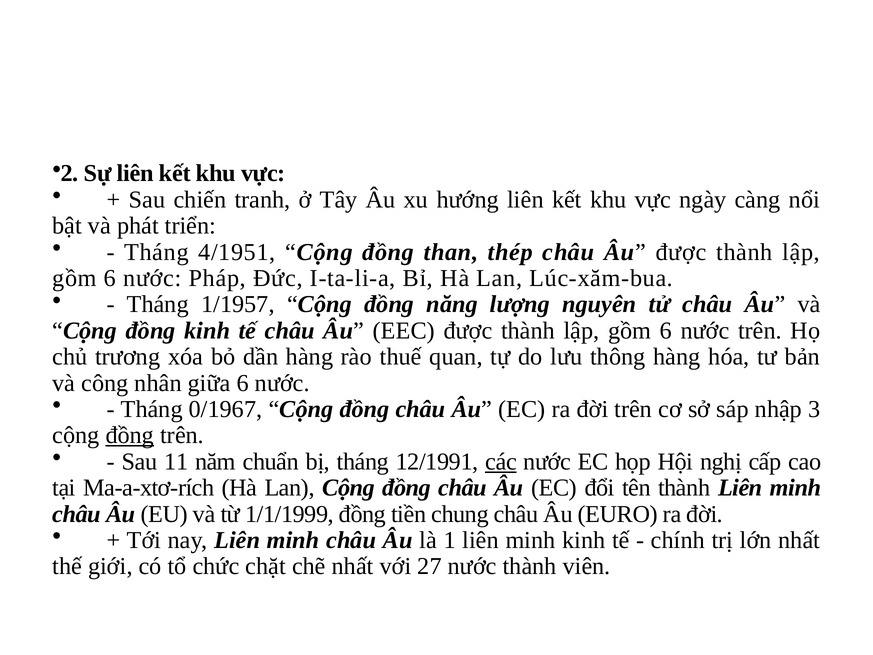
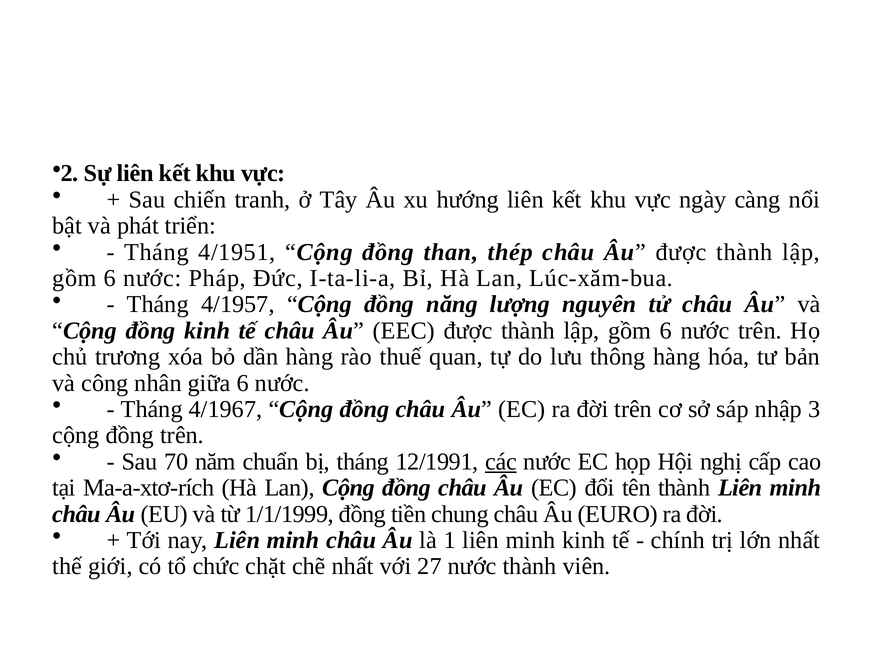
1/1957: 1/1957 -> 4/1957
0/1967: 0/1967 -> 4/1967
đồng at (130, 435) underline: present -> none
11: 11 -> 70
